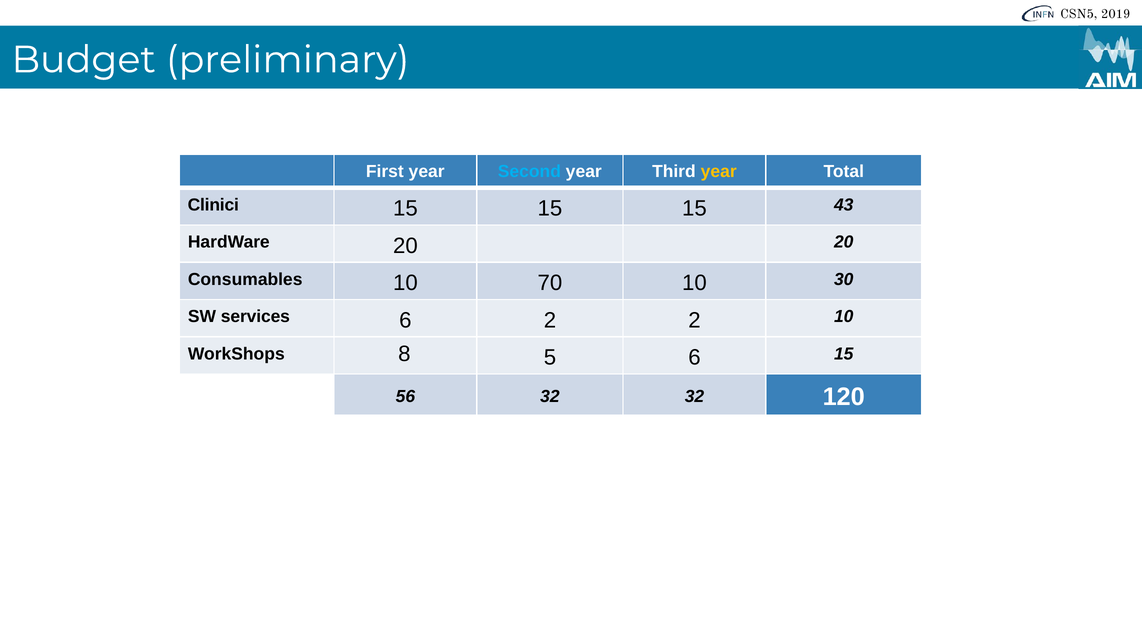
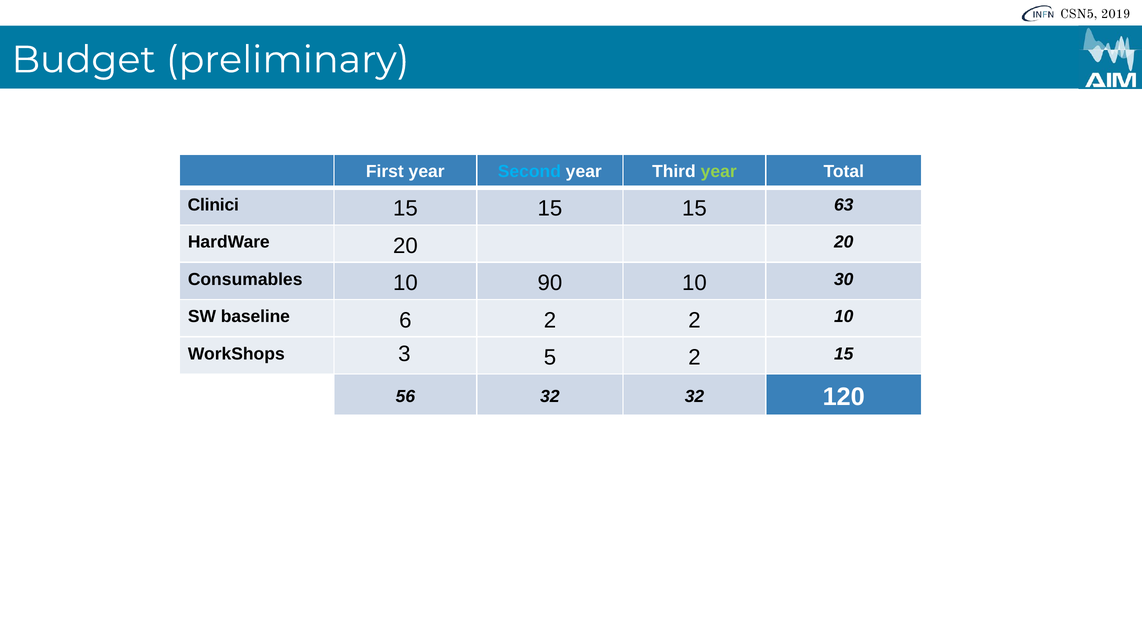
year at (719, 172) colour: yellow -> light green
43: 43 -> 63
70: 70 -> 90
services: services -> baseline
8: 8 -> 3
5 6: 6 -> 2
